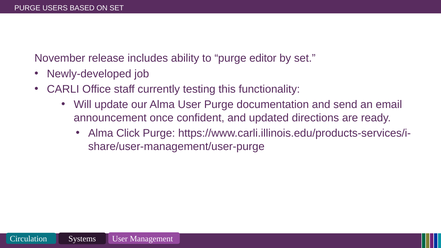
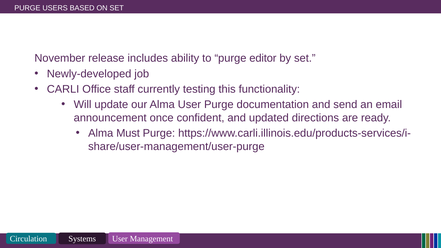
Click: Click -> Must
